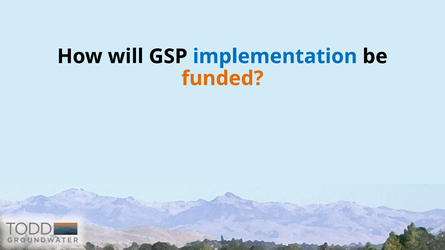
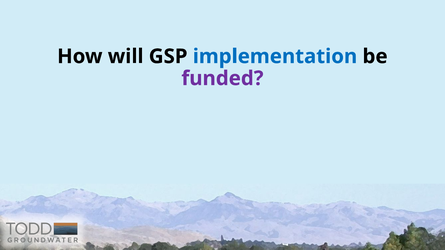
funded colour: orange -> purple
